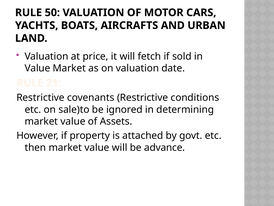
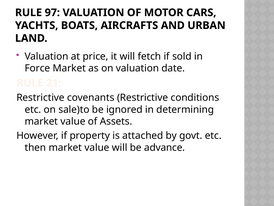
50: 50 -> 97
Value at (37, 68): Value -> Force
